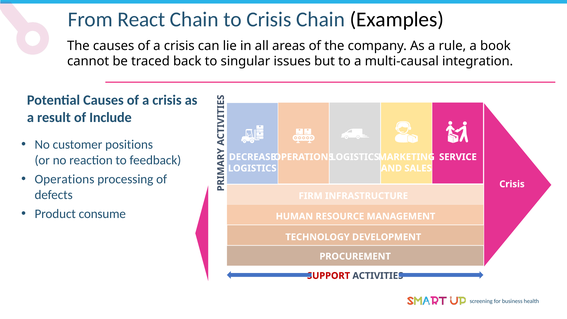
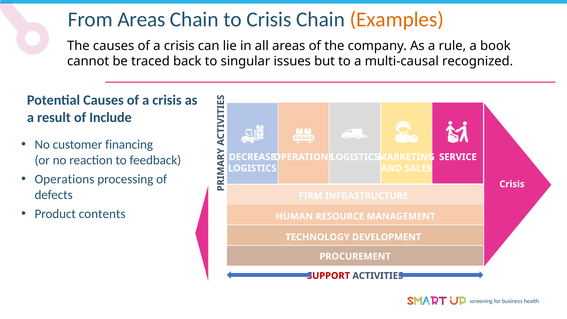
From React: React -> Areas
Examples colour: black -> orange
integration: integration -> recognized
positions: positions -> financing
consume: consume -> contents
